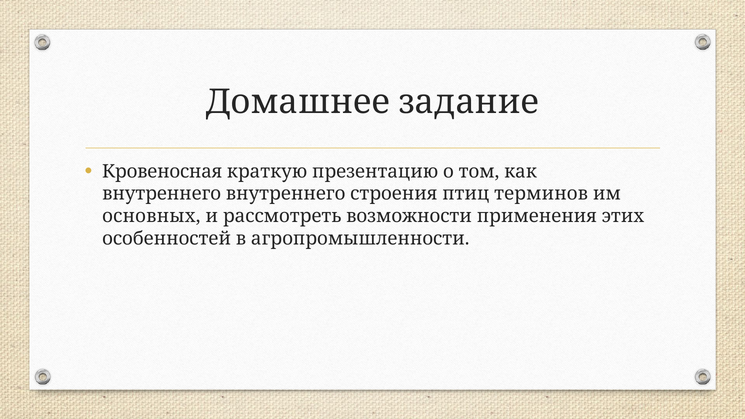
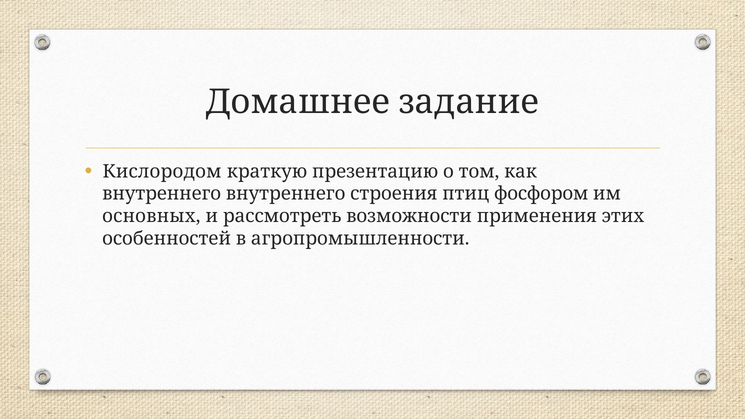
Кровеносная: Кровеносная -> Кислородом
терминов: терминов -> фосфором
